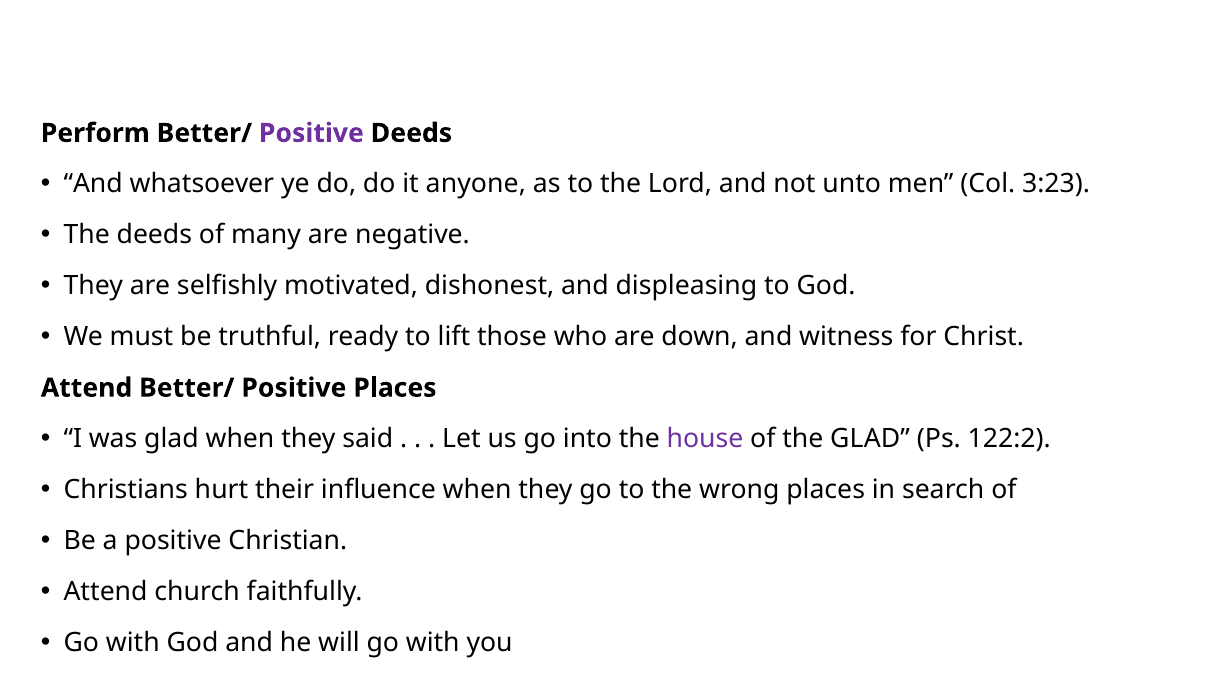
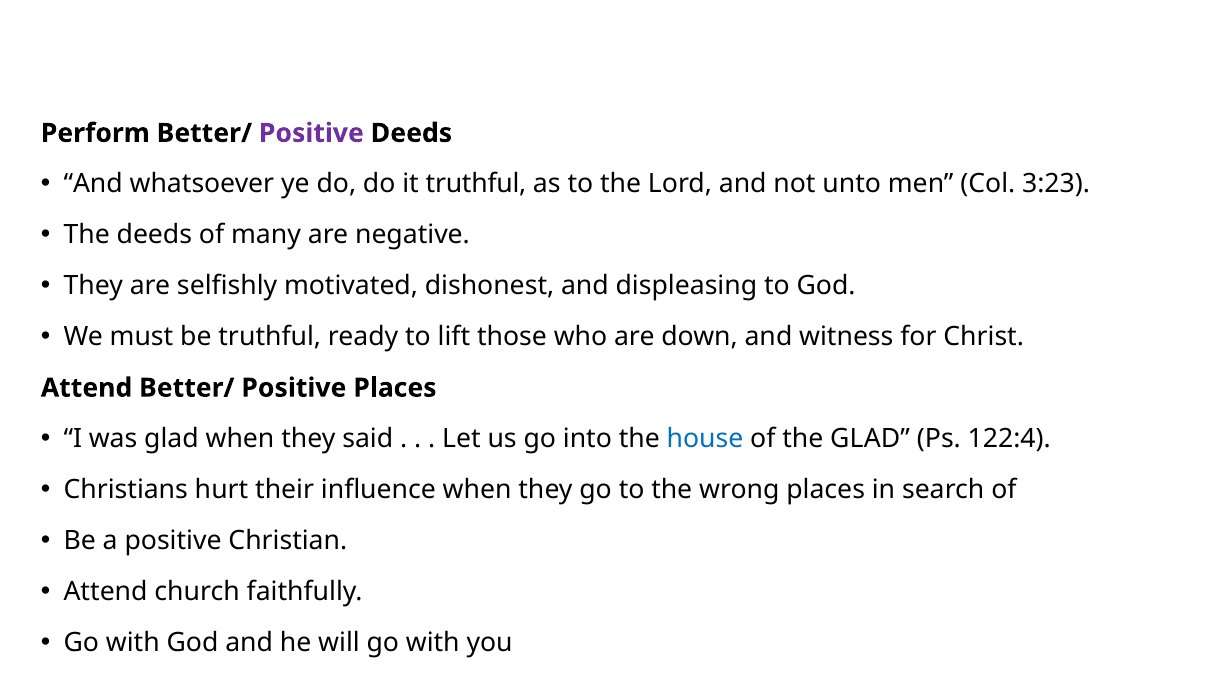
it anyone: anyone -> truthful
house colour: purple -> blue
122:2: 122:2 -> 122:4
